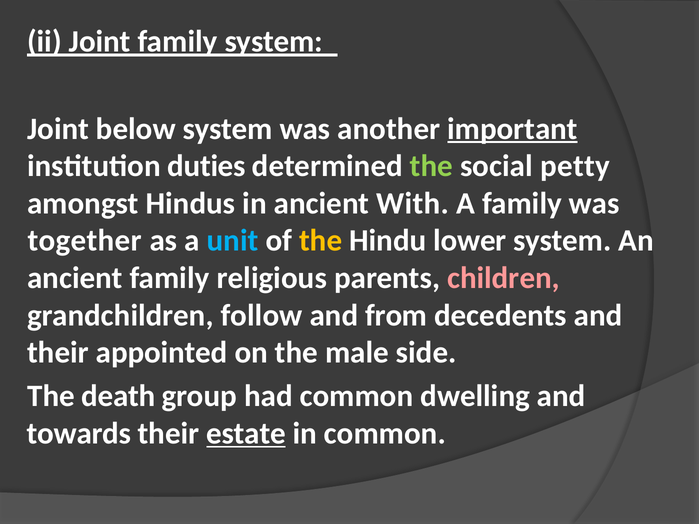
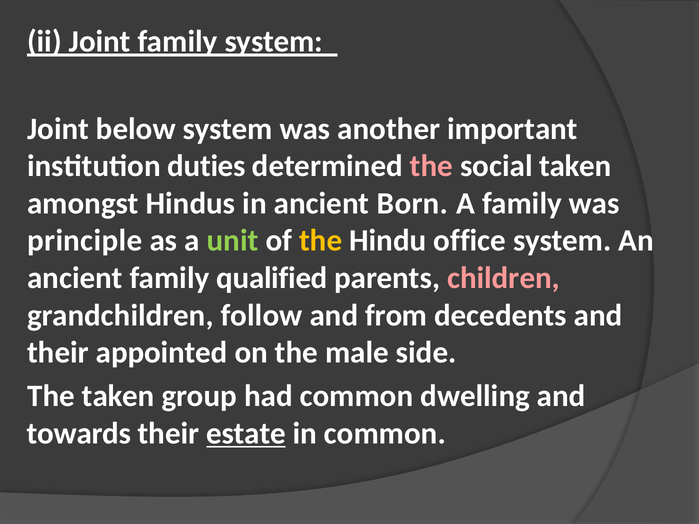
important underline: present -> none
the at (432, 166) colour: light green -> pink
social petty: petty -> taken
With: With -> Born
together: together -> principle
unit colour: light blue -> light green
lower: lower -> office
religious: religious -> qualified
The death: death -> taken
